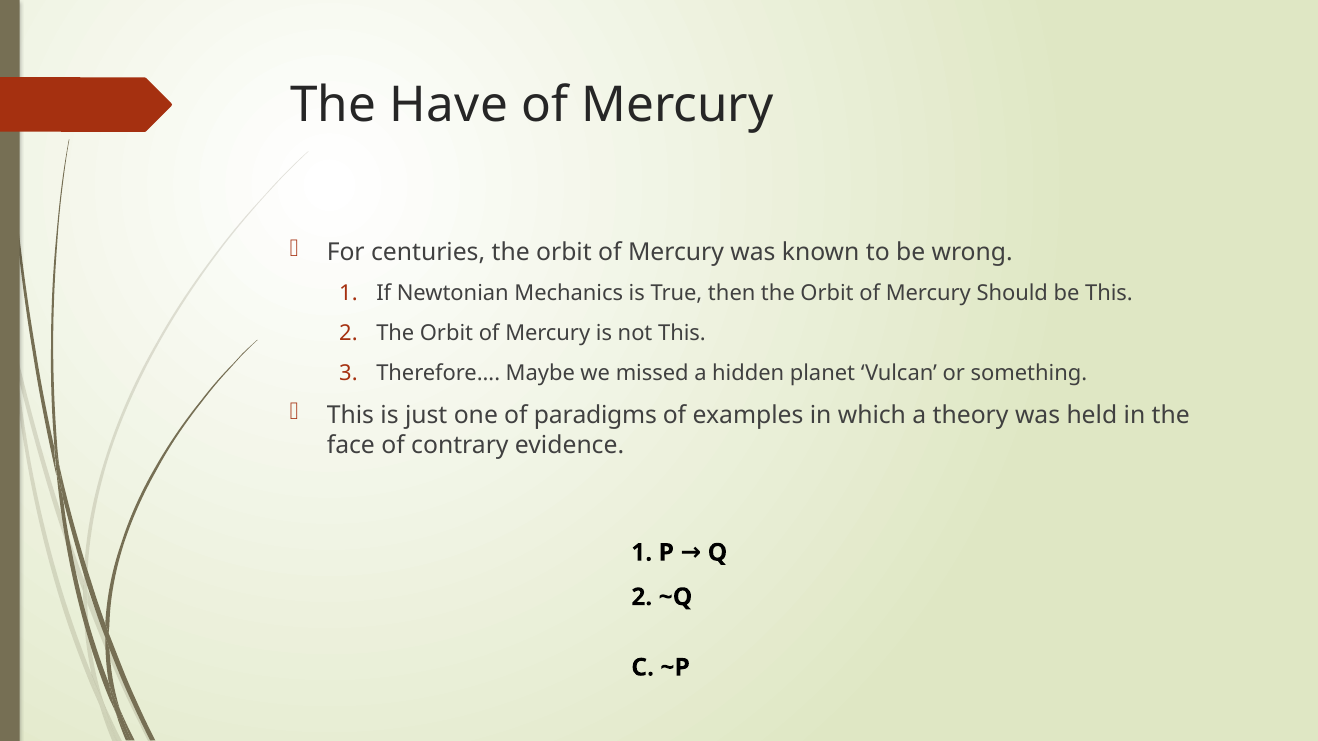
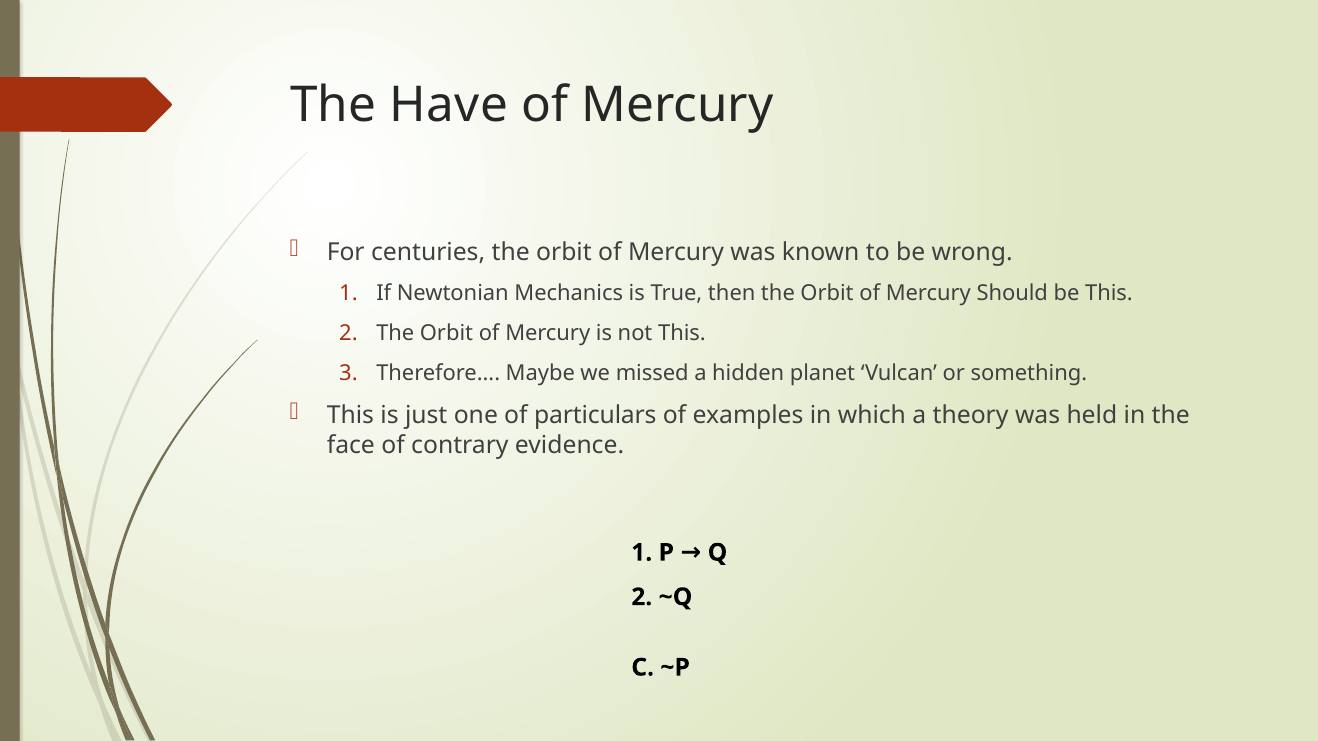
paradigms: paradigms -> particulars
